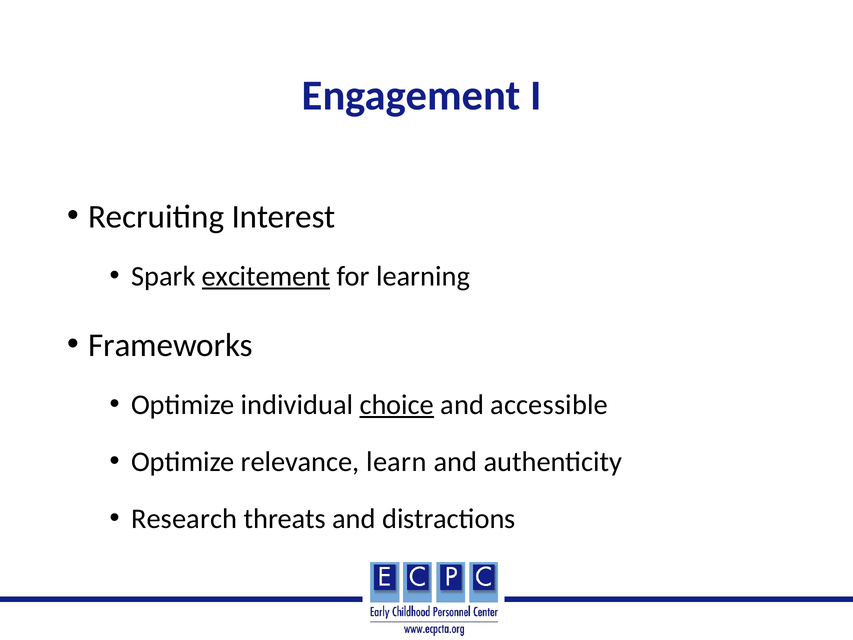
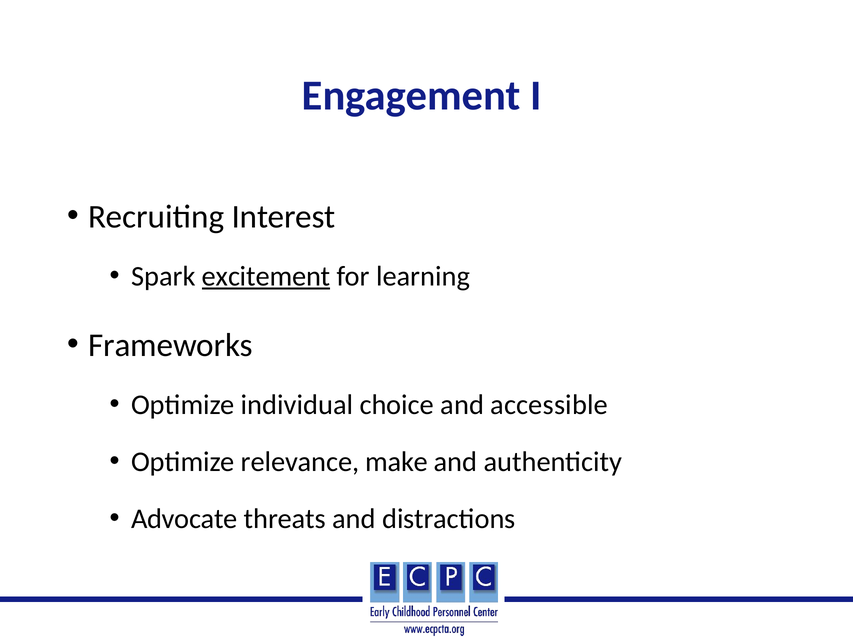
choice underline: present -> none
learn: learn -> make
Research: Research -> Advocate
